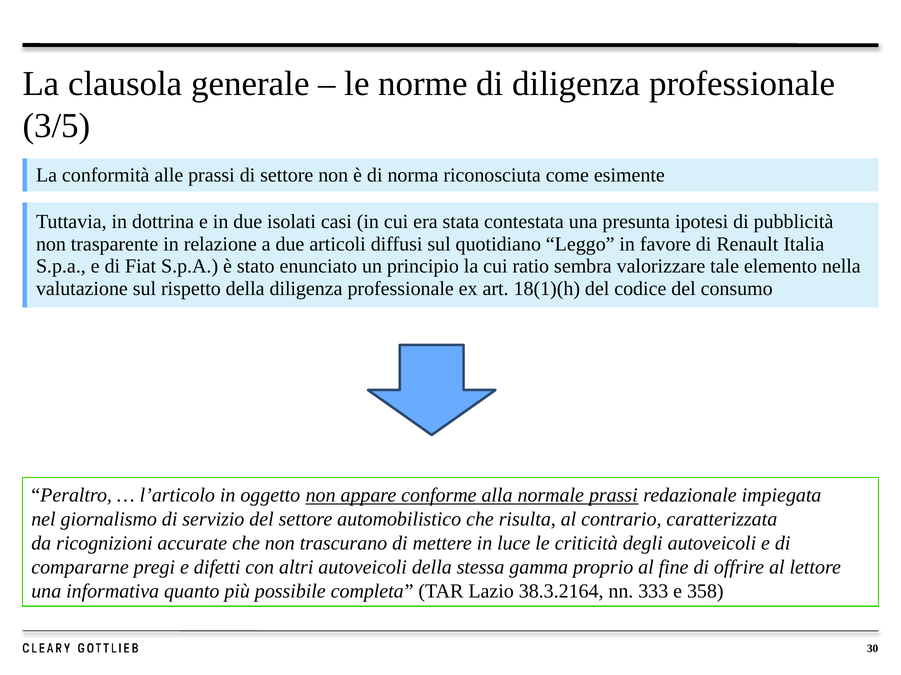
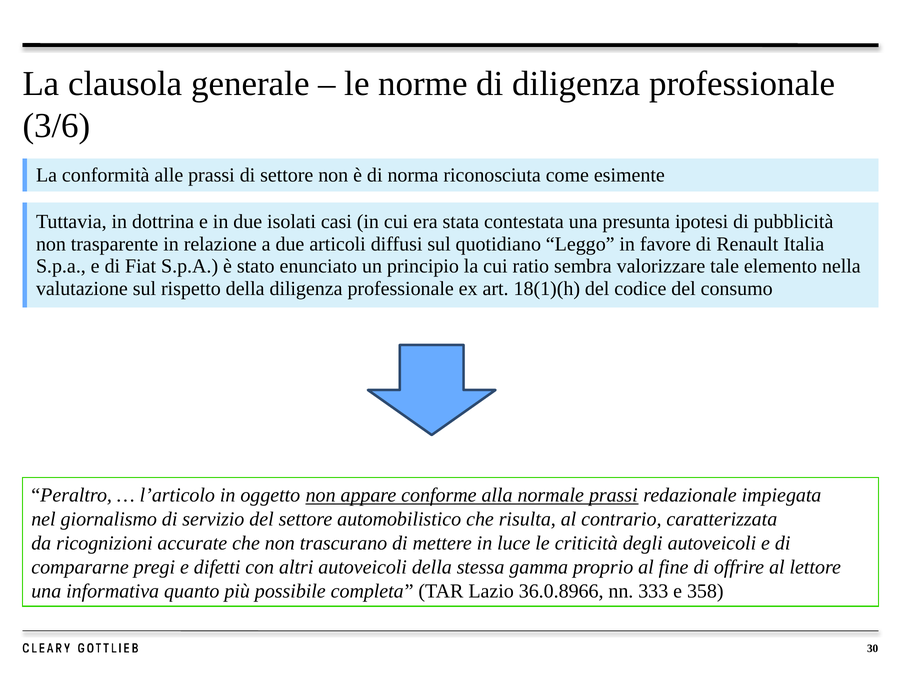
3/5: 3/5 -> 3/6
38.3.2164: 38.3.2164 -> 36.0.8966
